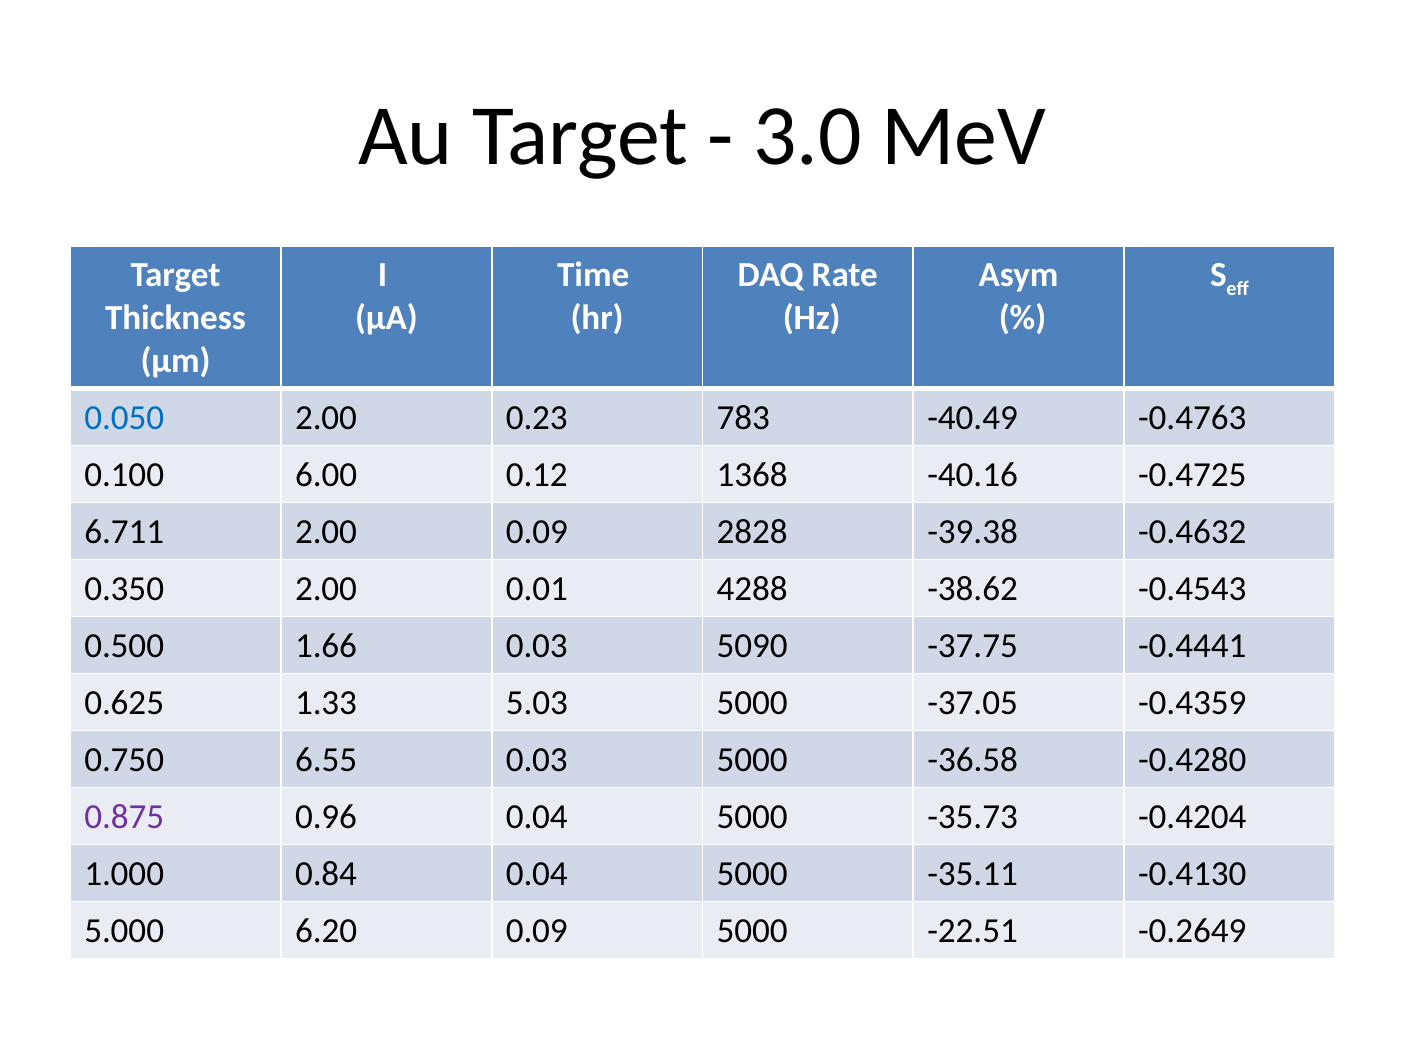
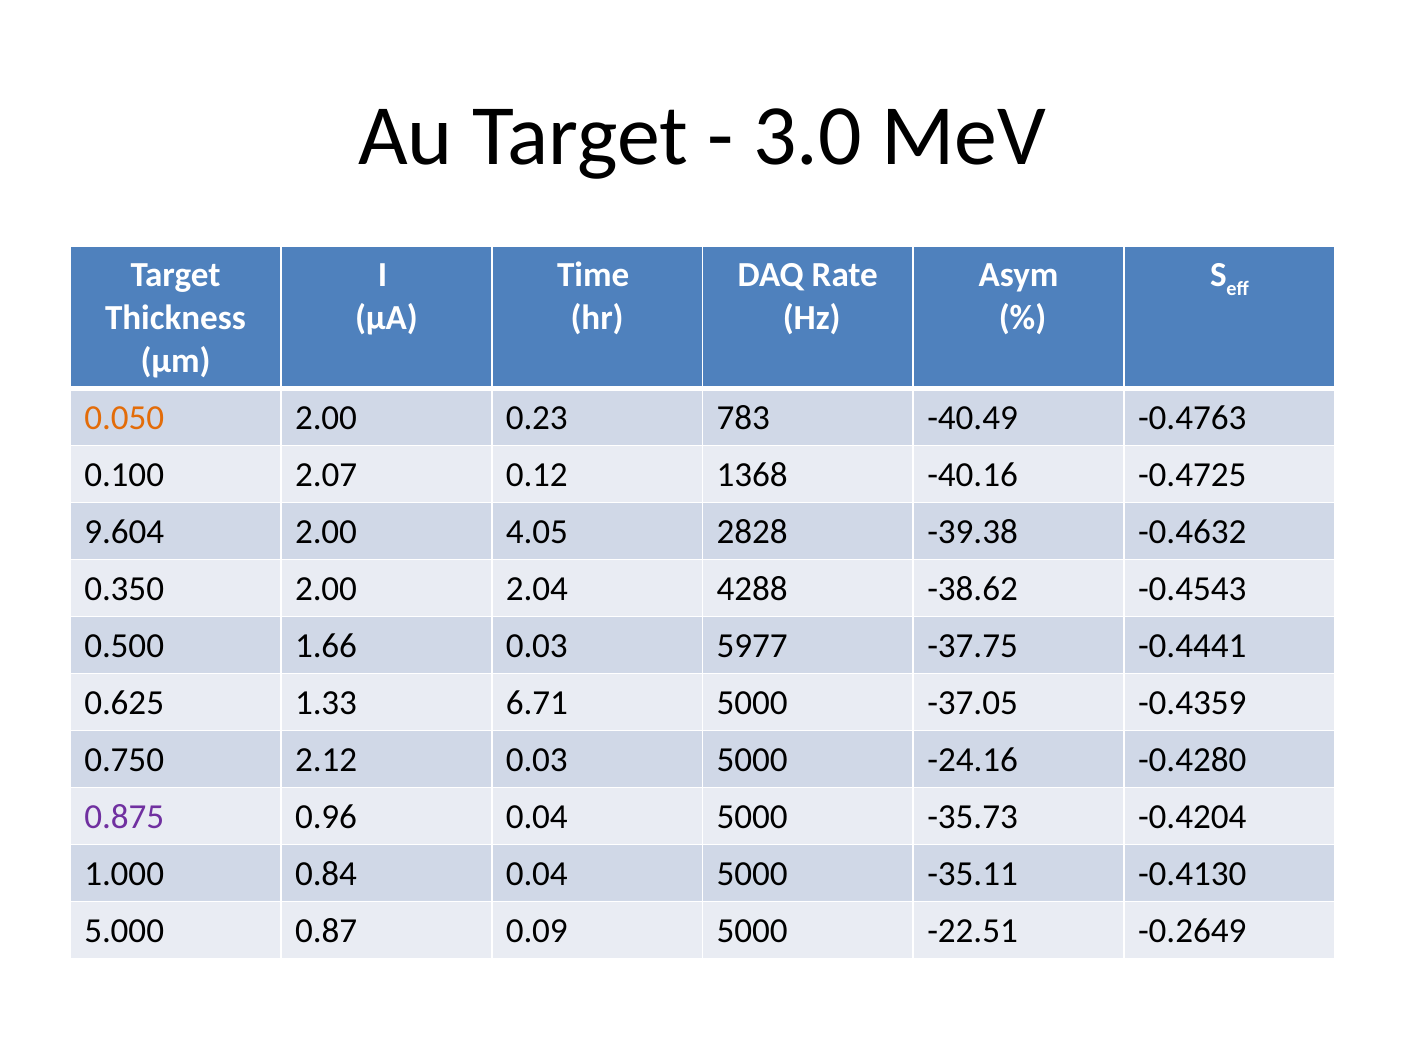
0.050 colour: blue -> orange
6.00: 6.00 -> 2.07
6.711: 6.711 -> 9.604
2.00 0.09: 0.09 -> 4.05
0.01: 0.01 -> 2.04
5090: 5090 -> 5977
5.03: 5.03 -> 6.71
6.55: 6.55 -> 2.12
-36.58: -36.58 -> -24.16
6.20: 6.20 -> 0.87
